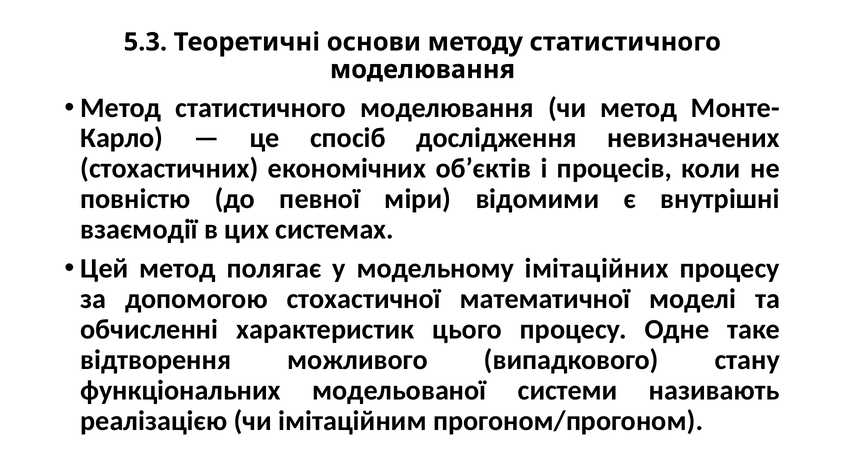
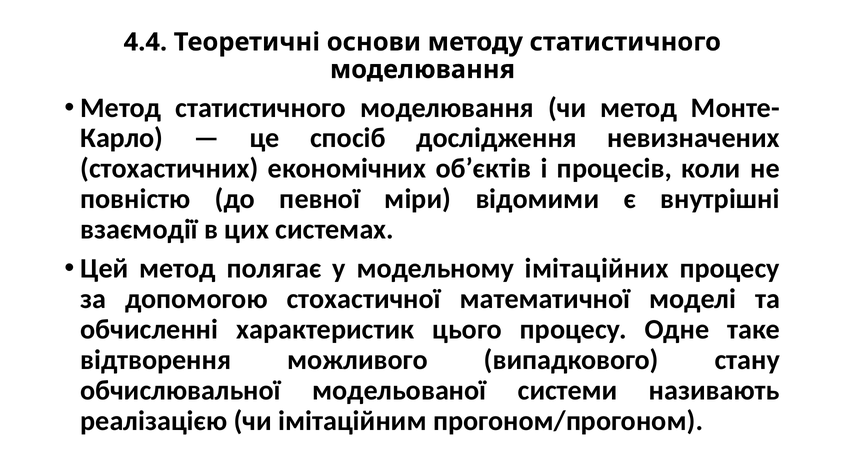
5.3: 5.3 -> 4.4
функціональних: функціональних -> обчислювальної
